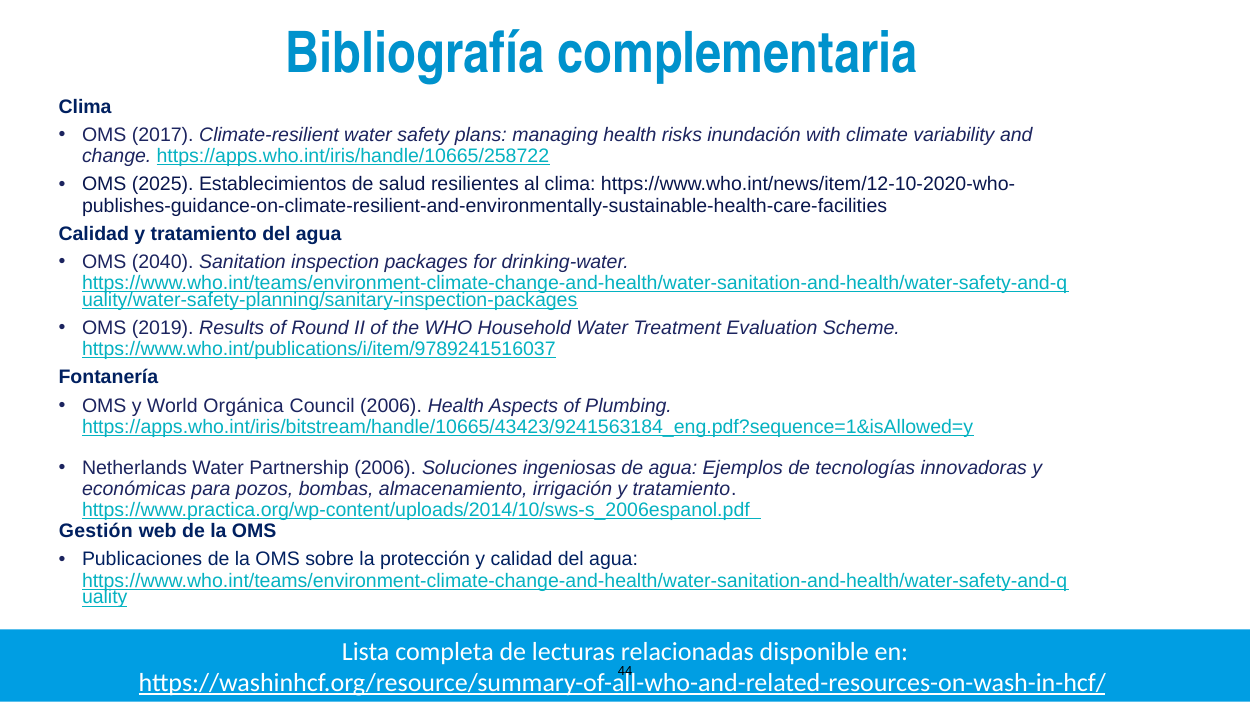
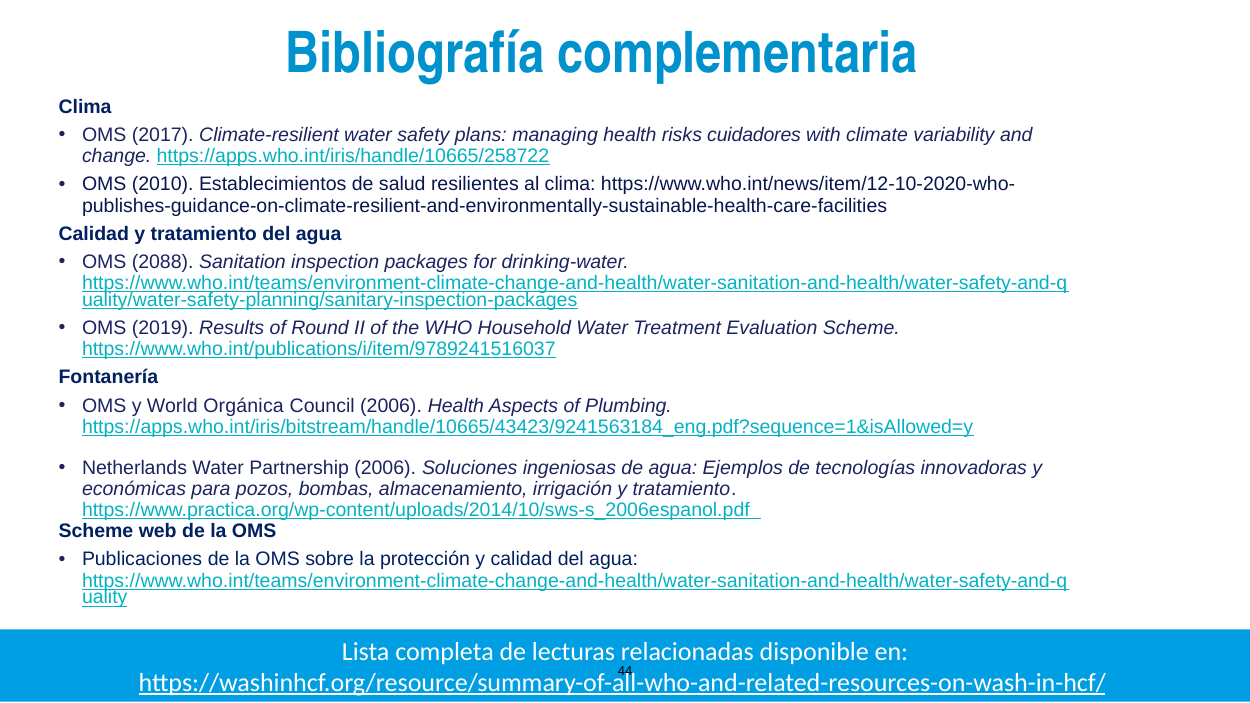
inundación: inundación -> cuidadores
2025: 2025 -> 2010
2040: 2040 -> 2088
Gestión at (96, 531): Gestión -> Scheme
